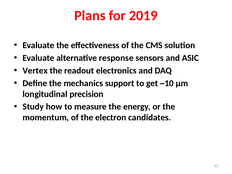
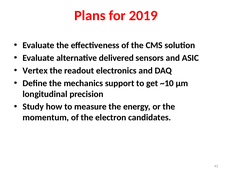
response: response -> delivered
